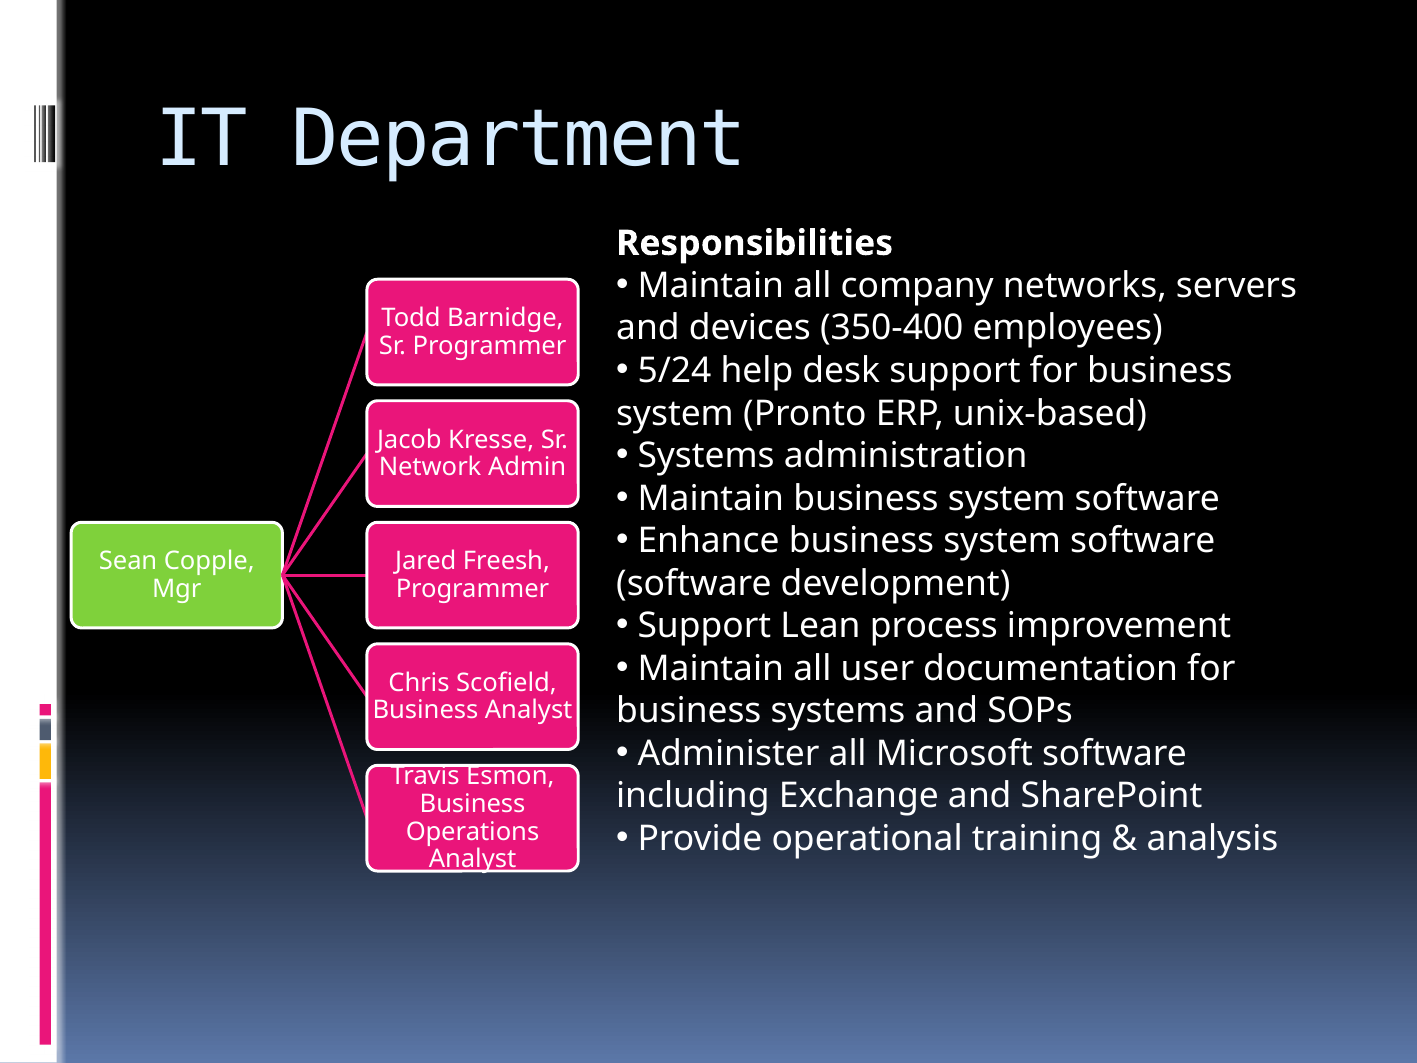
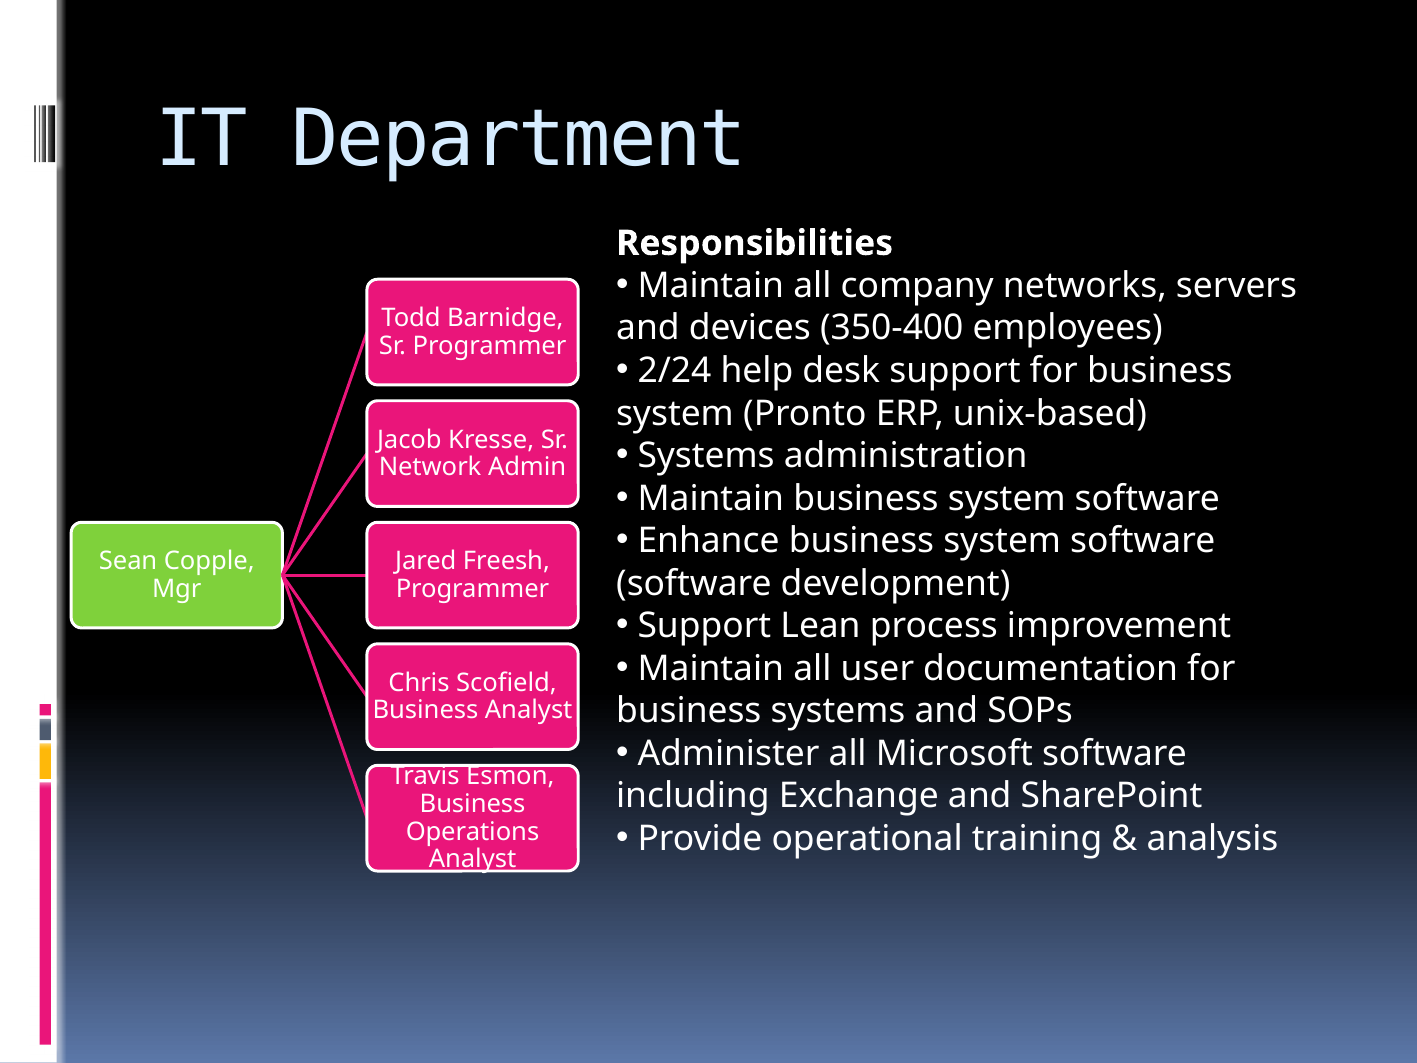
5/24: 5/24 -> 2/24
